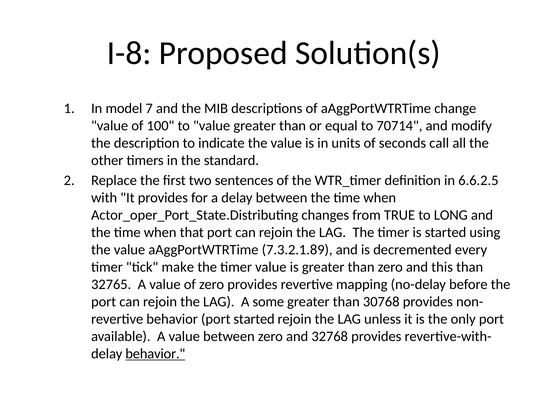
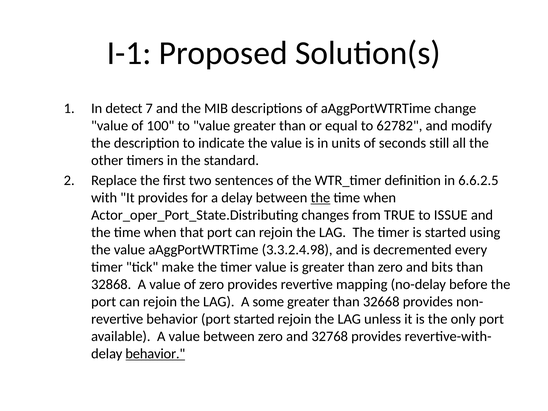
I-8: I-8 -> I-1
model: model -> detect
70714: 70714 -> 62782
call: call -> still
the at (320, 198) underline: none -> present
LONG: LONG -> ISSUE
7.3.2.1.89: 7.3.2.1.89 -> 3.3.2.4.98
this: this -> bits
32765: 32765 -> 32868
30768: 30768 -> 32668
